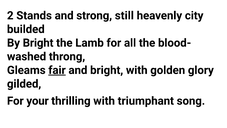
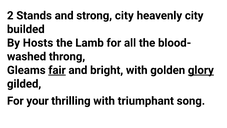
strong still: still -> city
By Bright: Bright -> Hosts
glory underline: none -> present
